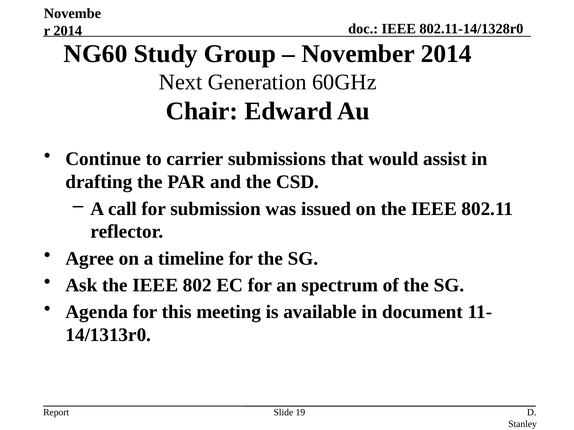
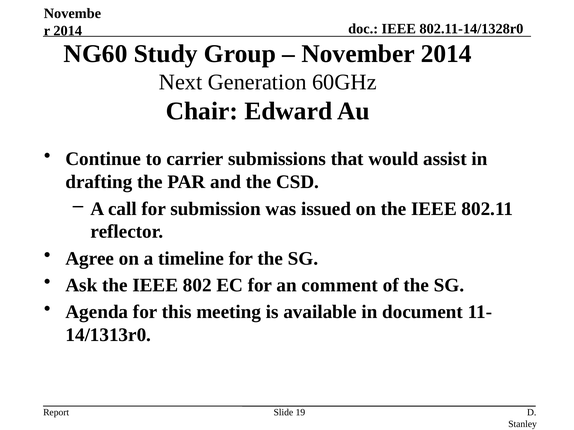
spectrum: spectrum -> comment
